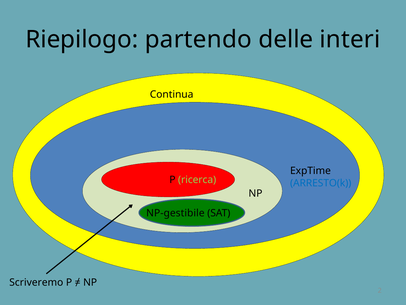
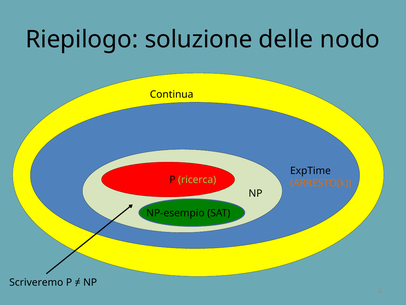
partendo: partendo -> soluzione
interi: interi -> nodo
ARRESTO(k colour: blue -> orange
NP-gestibile: NP-gestibile -> NP-esempio
